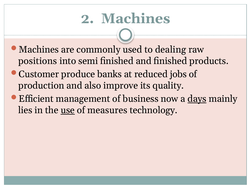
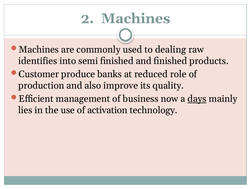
positions: positions -> identifies
jobs: jobs -> role
use underline: present -> none
measures: measures -> activation
